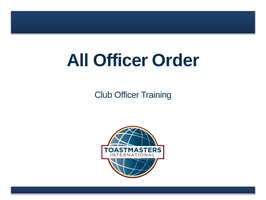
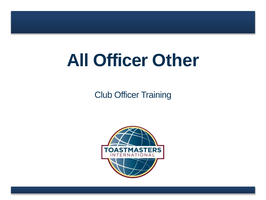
Order: Order -> Other
